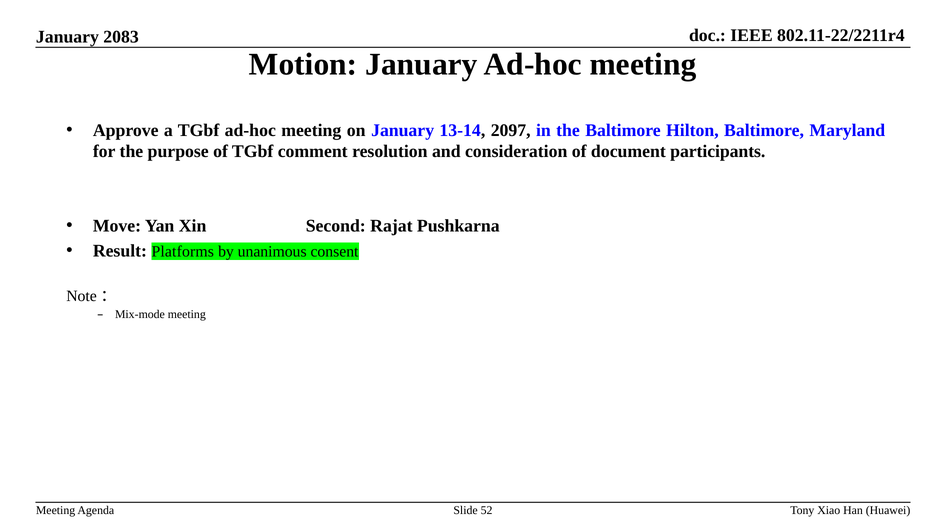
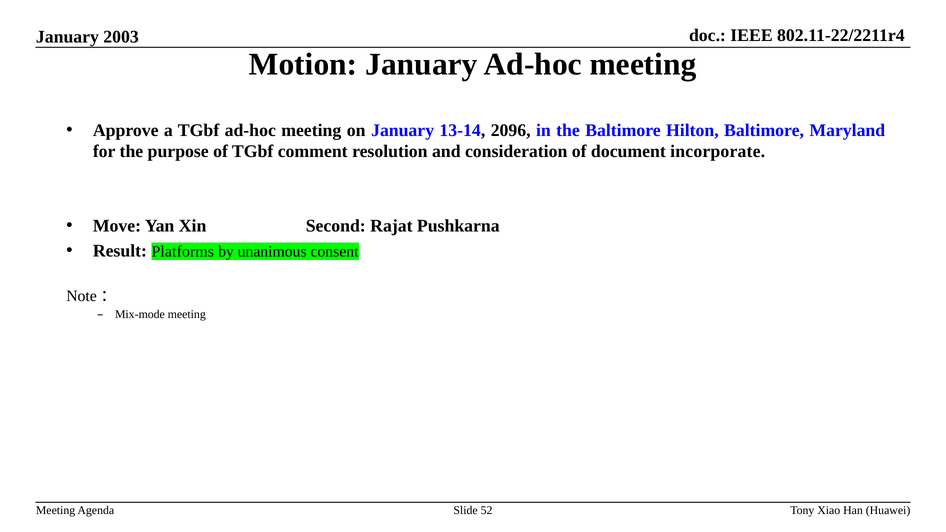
2083: 2083 -> 2003
2097: 2097 -> 2096
participants: participants -> incorporate
